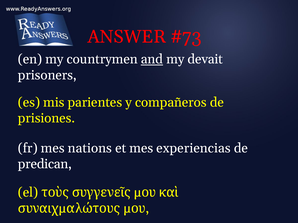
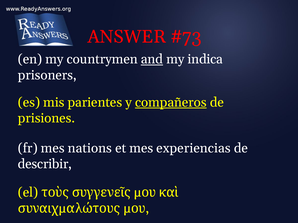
devait: devait -> indica
compañeros underline: none -> present
predican: predican -> describir
